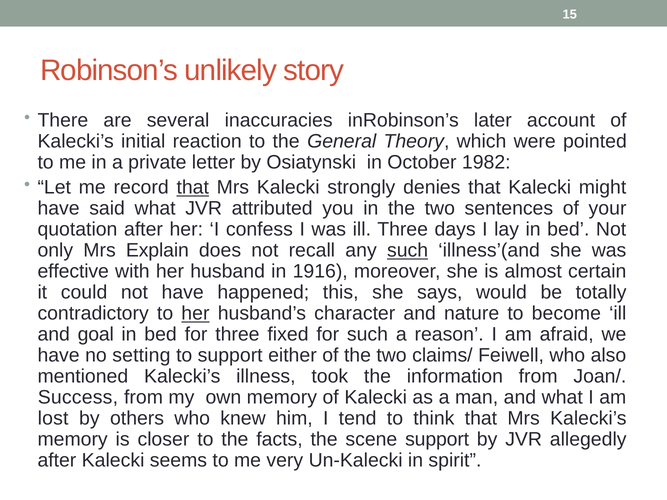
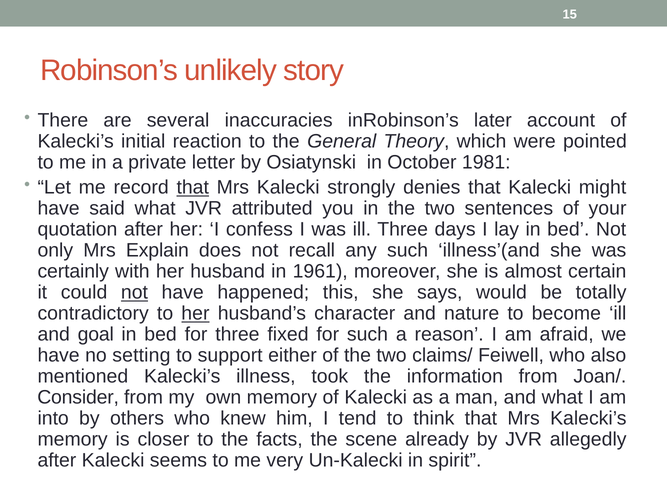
1982: 1982 -> 1981
such at (408, 251) underline: present -> none
effective: effective -> certainly
1916: 1916 -> 1961
not at (134, 293) underline: none -> present
Success: Success -> Consider
lost: lost -> into
scene support: support -> already
